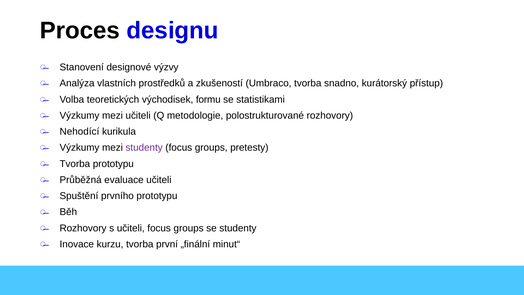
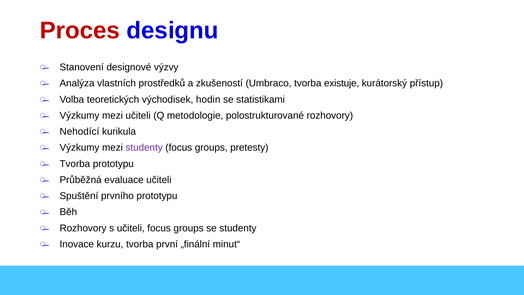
Proces colour: black -> red
snadno: snadno -> existuje
formu: formu -> hodin
